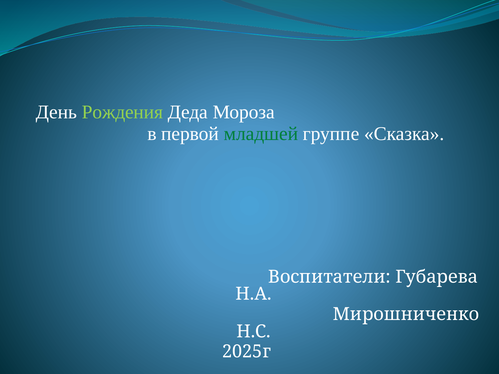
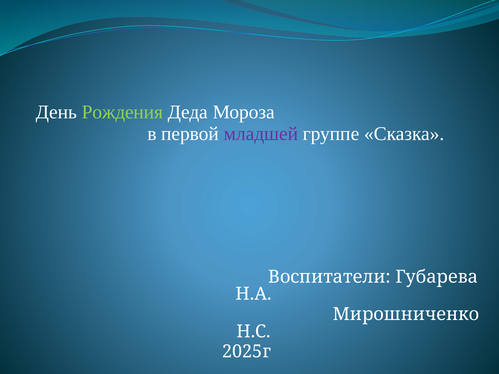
младшей colour: green -> purple
